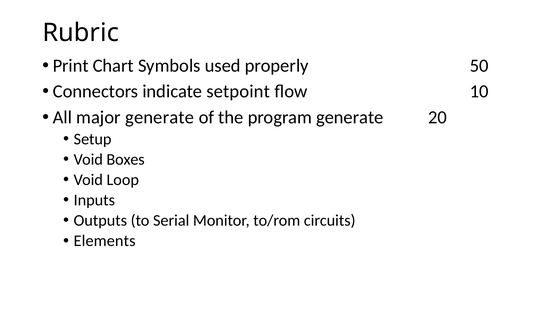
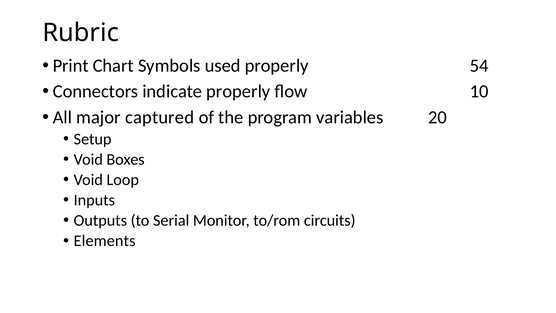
50: 50 -> 54
indicate setpoint: setpoint -> properly
major generate: generate -> captured
program generate: generate -> variables
